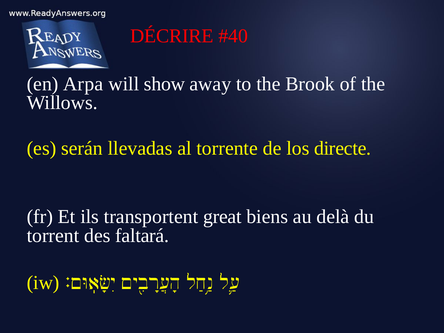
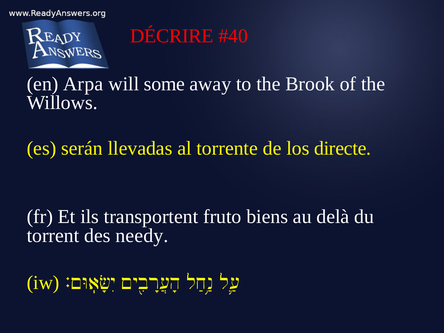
show: show -> some
great: great -> fruto
faltará: faltará -> needy
